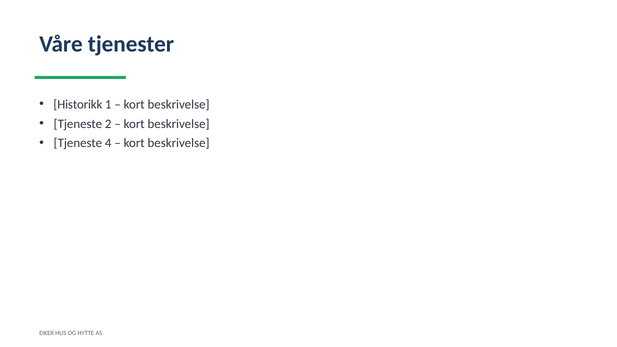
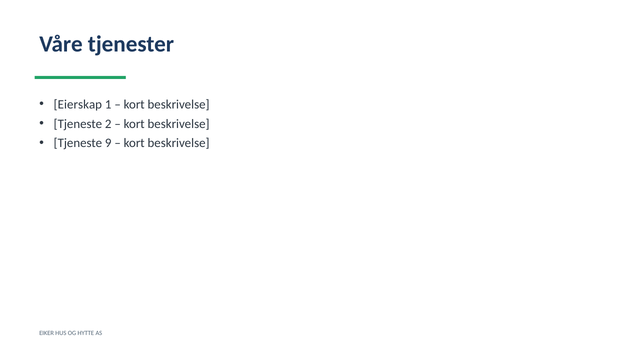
Historikk: Historikk -> Eierskap
4: 4 -> 9
